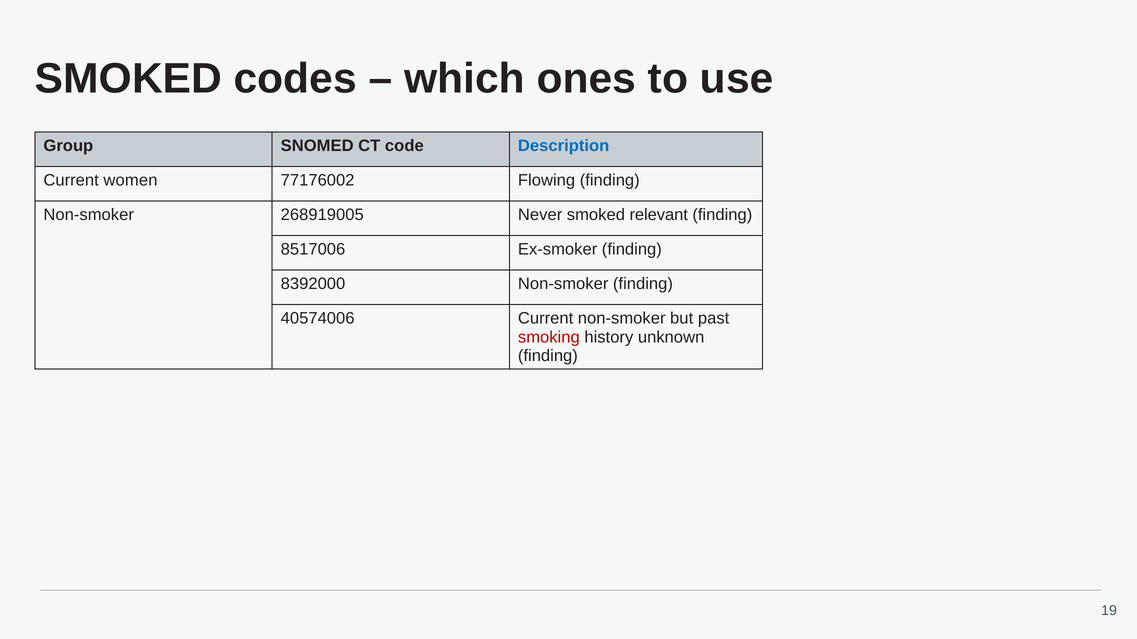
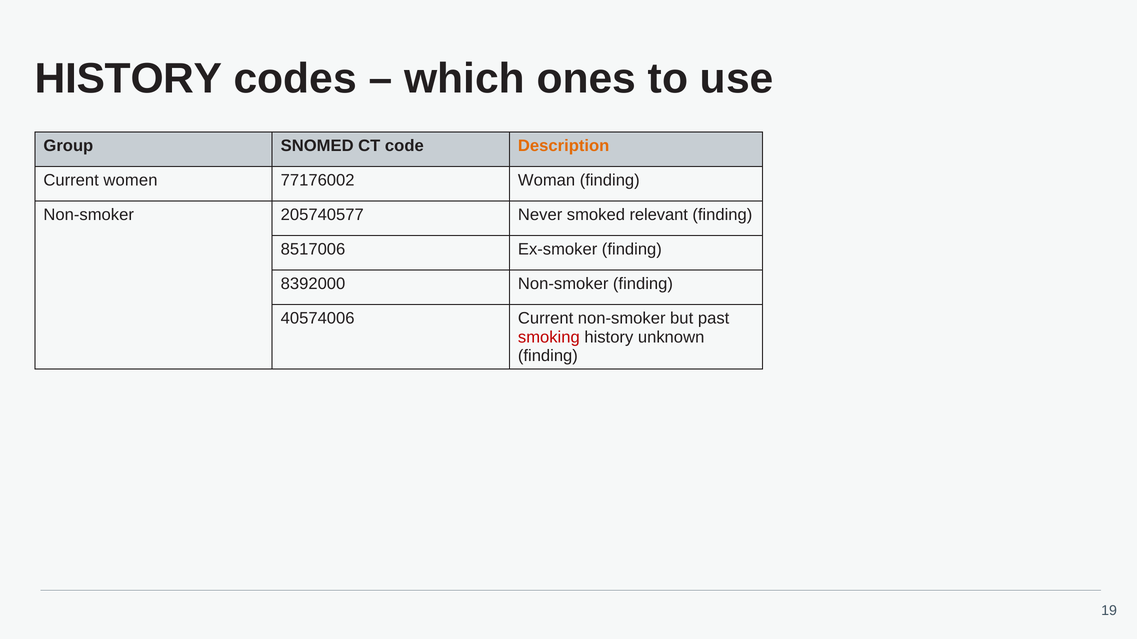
SMOKED at (128, 79): SMOKED -> HISTORY
Description colour: blue -> orange
Flowing: Flowing -> Woman
268919005: 268919005 -> 205740577
